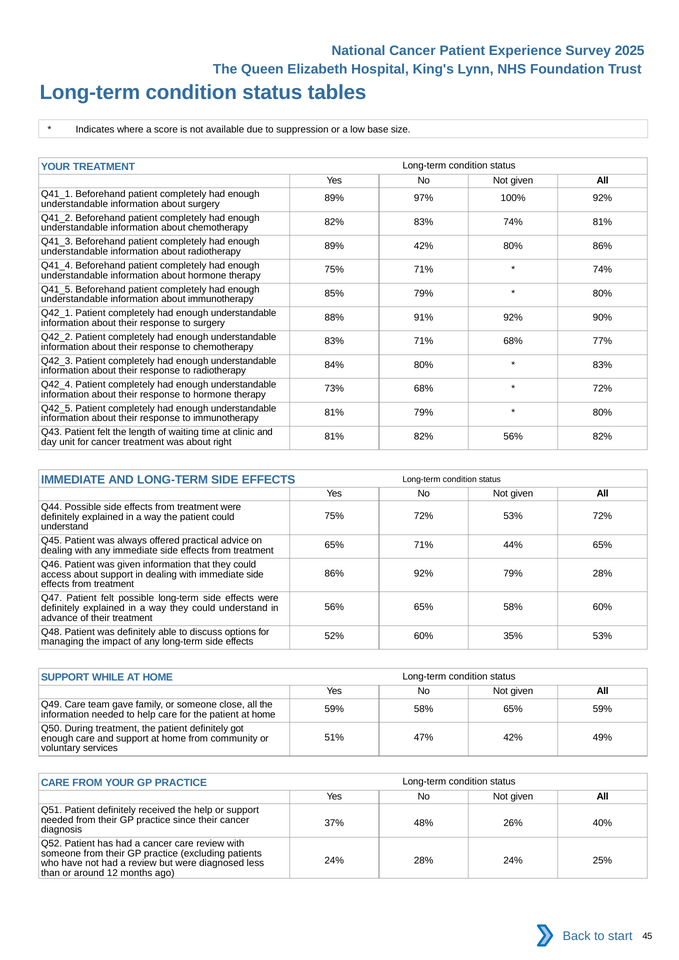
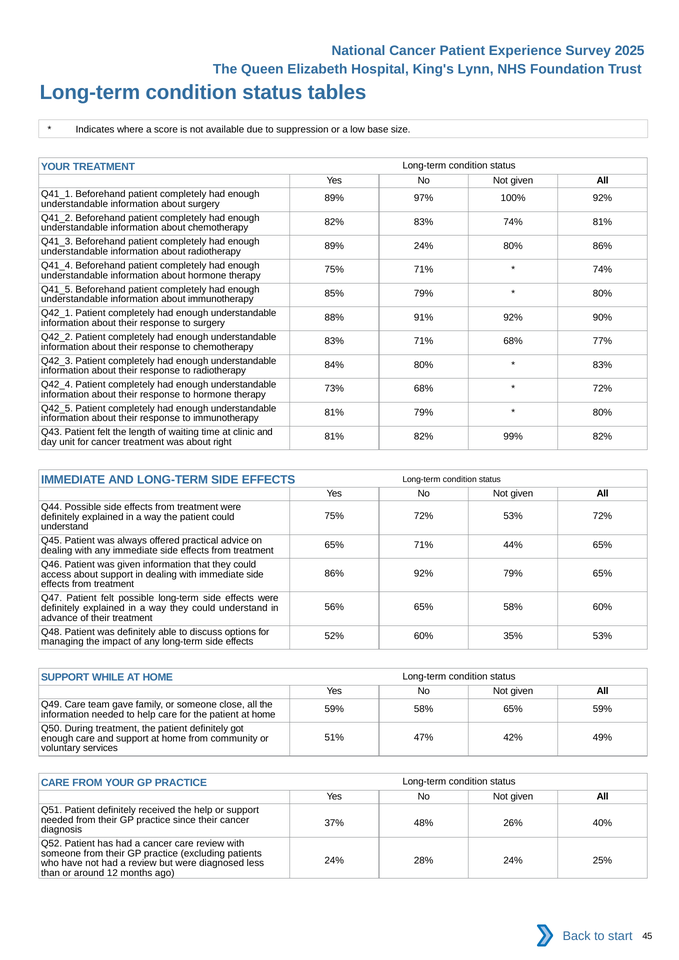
89% 42%: 42% -> 24%
82% 56%: 56% -> 99%
79% 28%: 28% -> 65%
